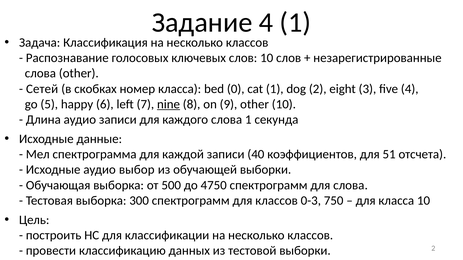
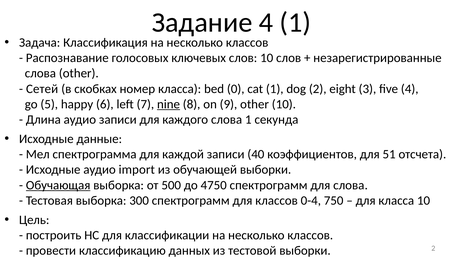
выбор: выбор -> import
Обучающая underline: none -> present
0-3: 0-3 -> 0-4
